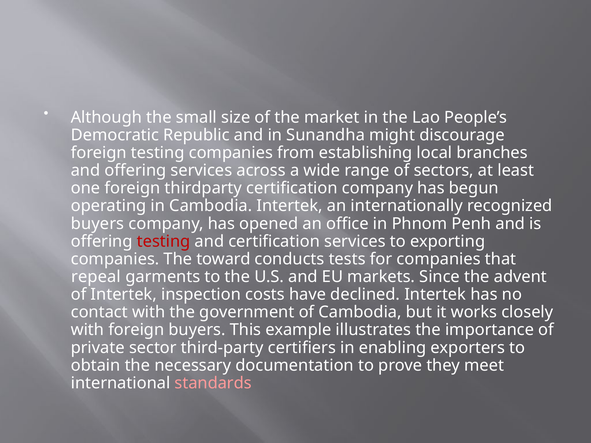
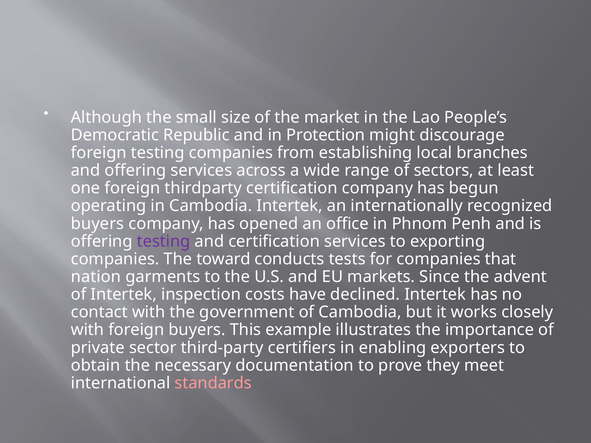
Sunandha: Sunandha -> Protection
testing at (164, 241) colour: red -> purple
repeal: repeal -> nation
